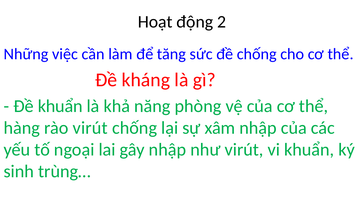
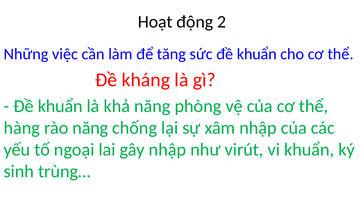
sức đề chống: chống -> khuẩn
rào virút: virút -> năng
